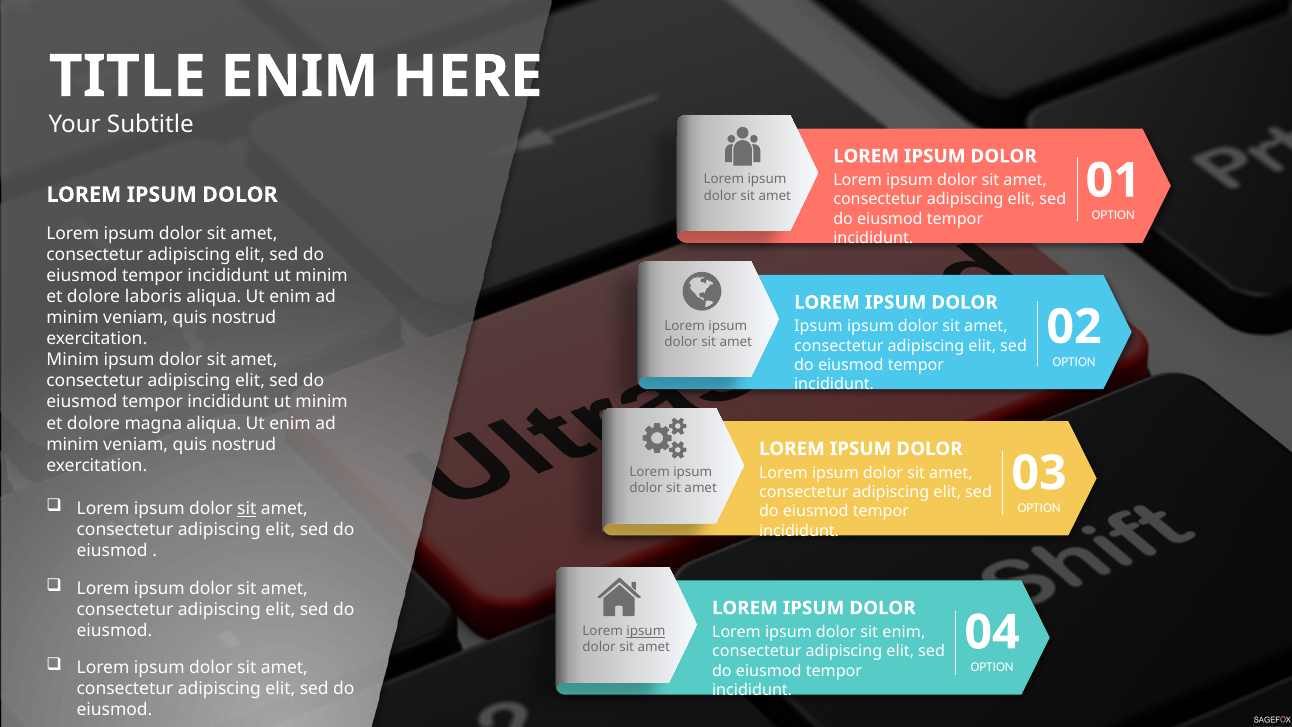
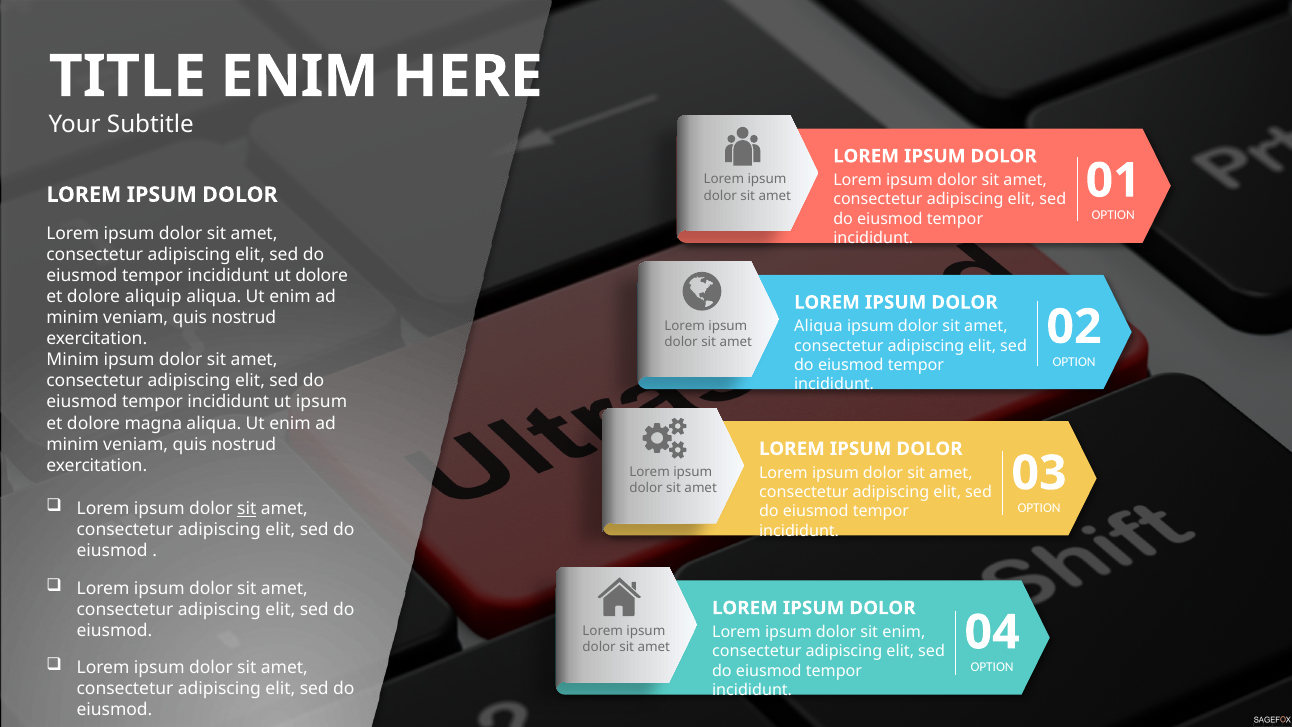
minim at (322, 276): minim -> dolore
laboris: laboris -> aliquip
Ipsum at (818, 326): Ipsum -> Aliqua
minim at (322, 402): minim -> ipsum
ipsum at (646, 631) underline: present -> none
